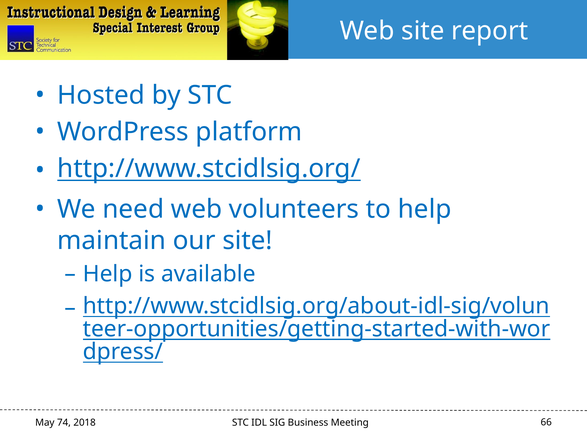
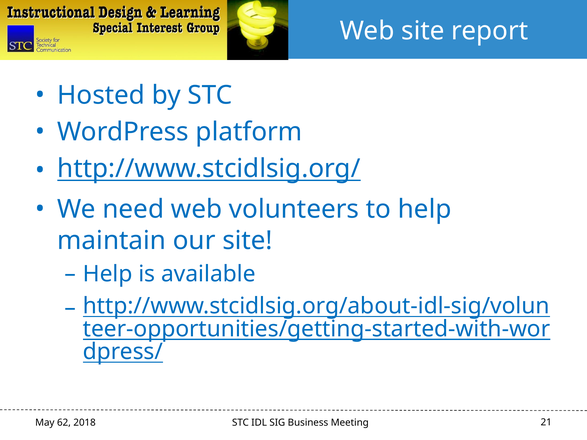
74: 74 -> 62
66: 66 -> 21
